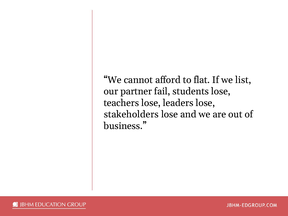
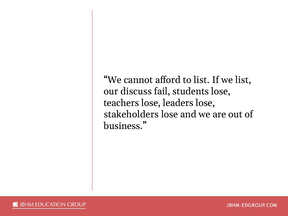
to flat: flat -> list
partner: partner -> discuss
